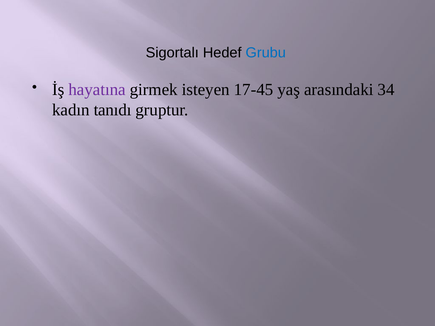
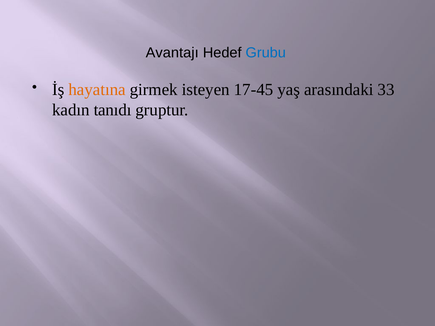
Sigortalı: Sigortalı -> Avantajı
hayatına colour: purple -> orange
34: 34 -> 33
